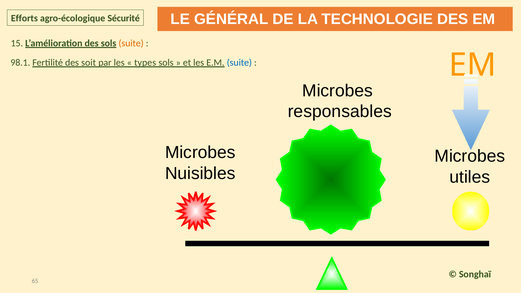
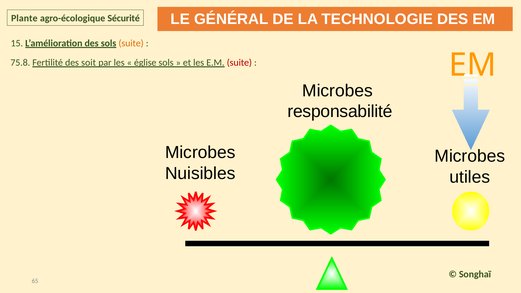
Efforts: Efforts -> Plante
98.1: 98.1 -> 75.8
types: types -> église
suite at (239, 63) colour: blue -> red
responsables: responsables -> responsabilité
